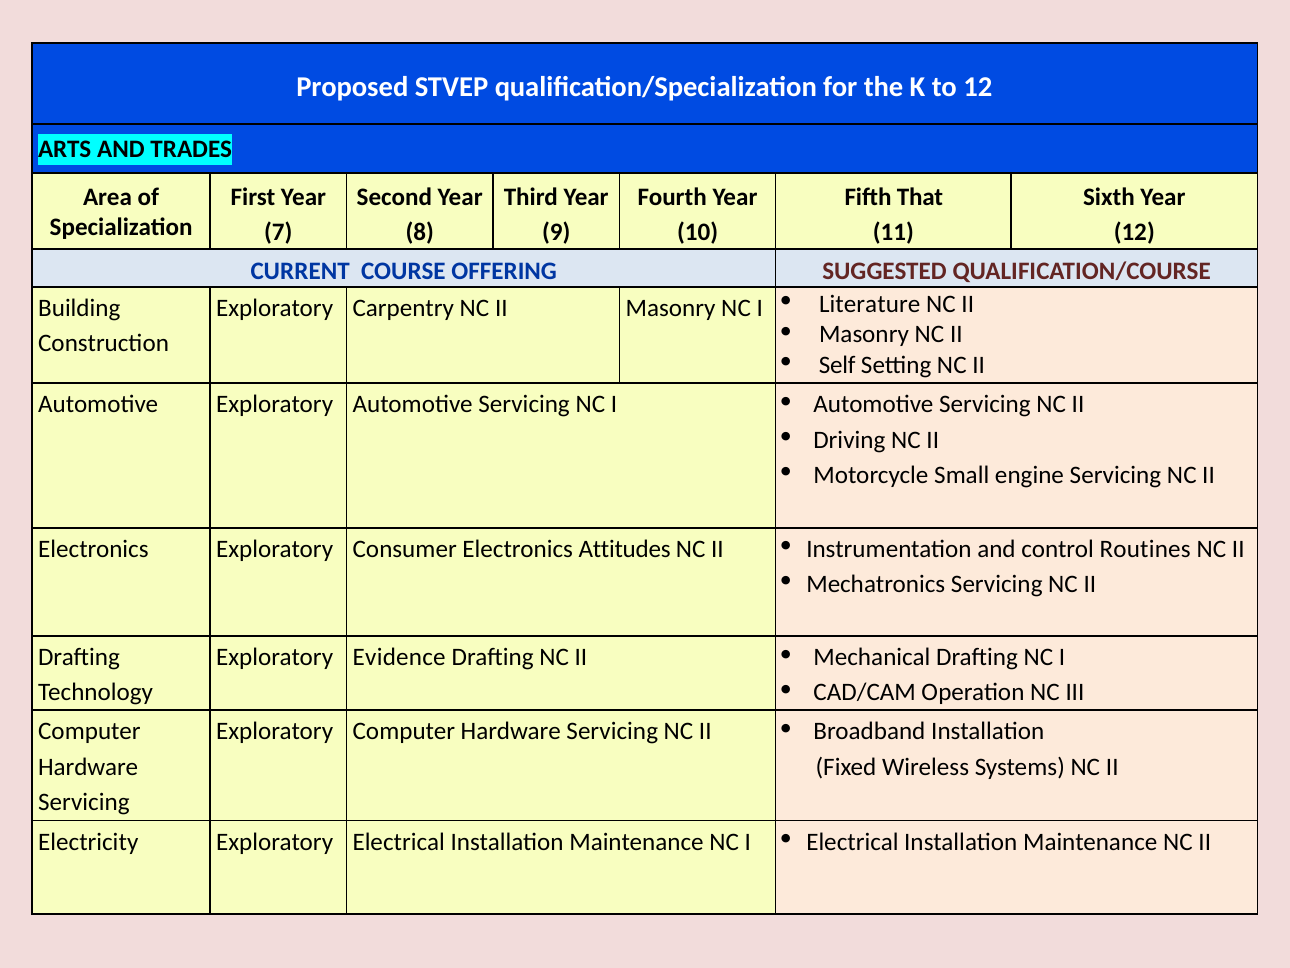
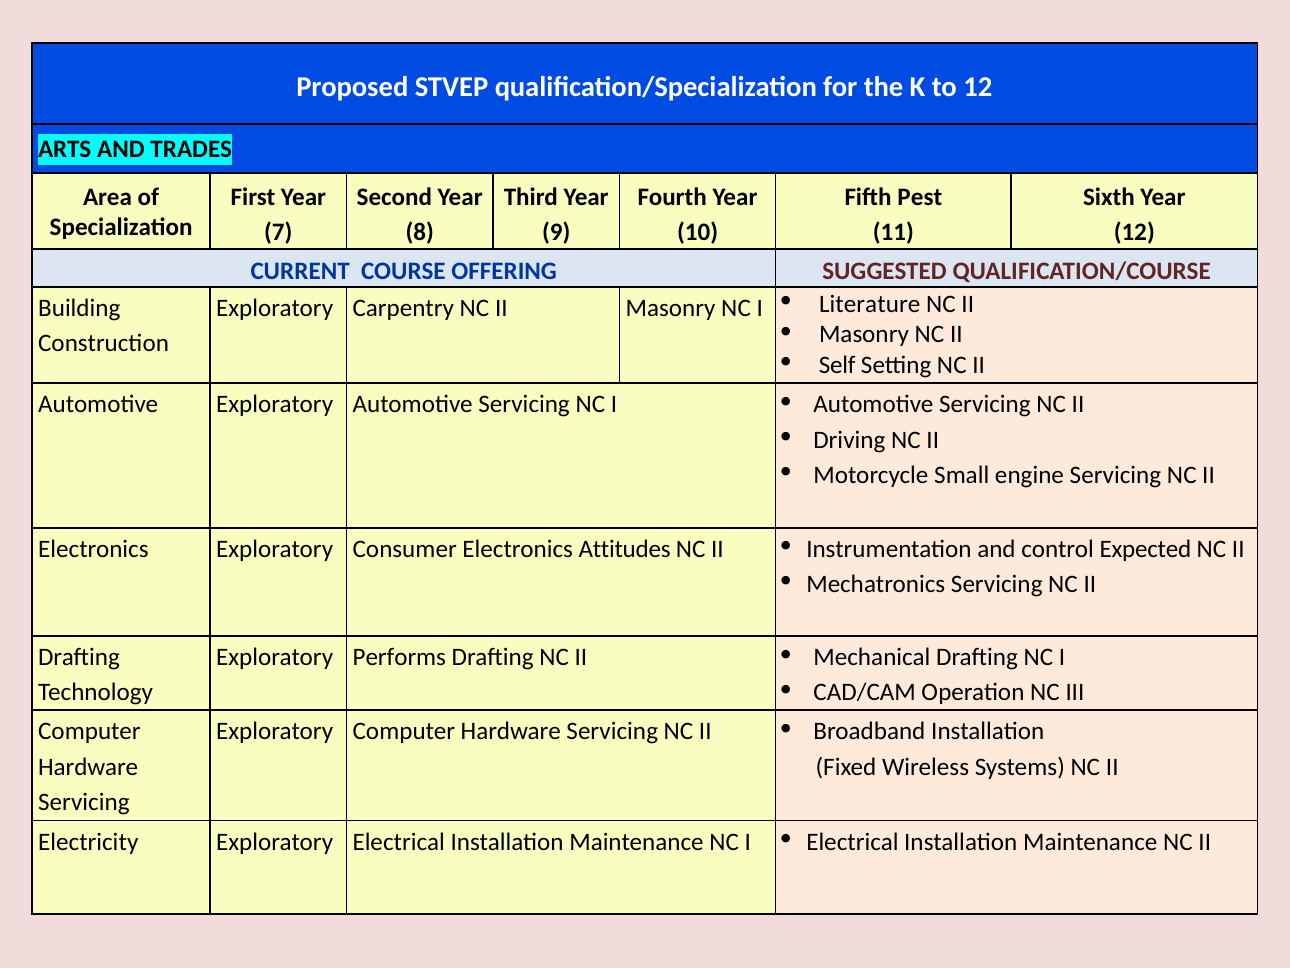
That: That -> Pest
Routines: Routines -> Expected
Evidence: Evidence -> Performs
